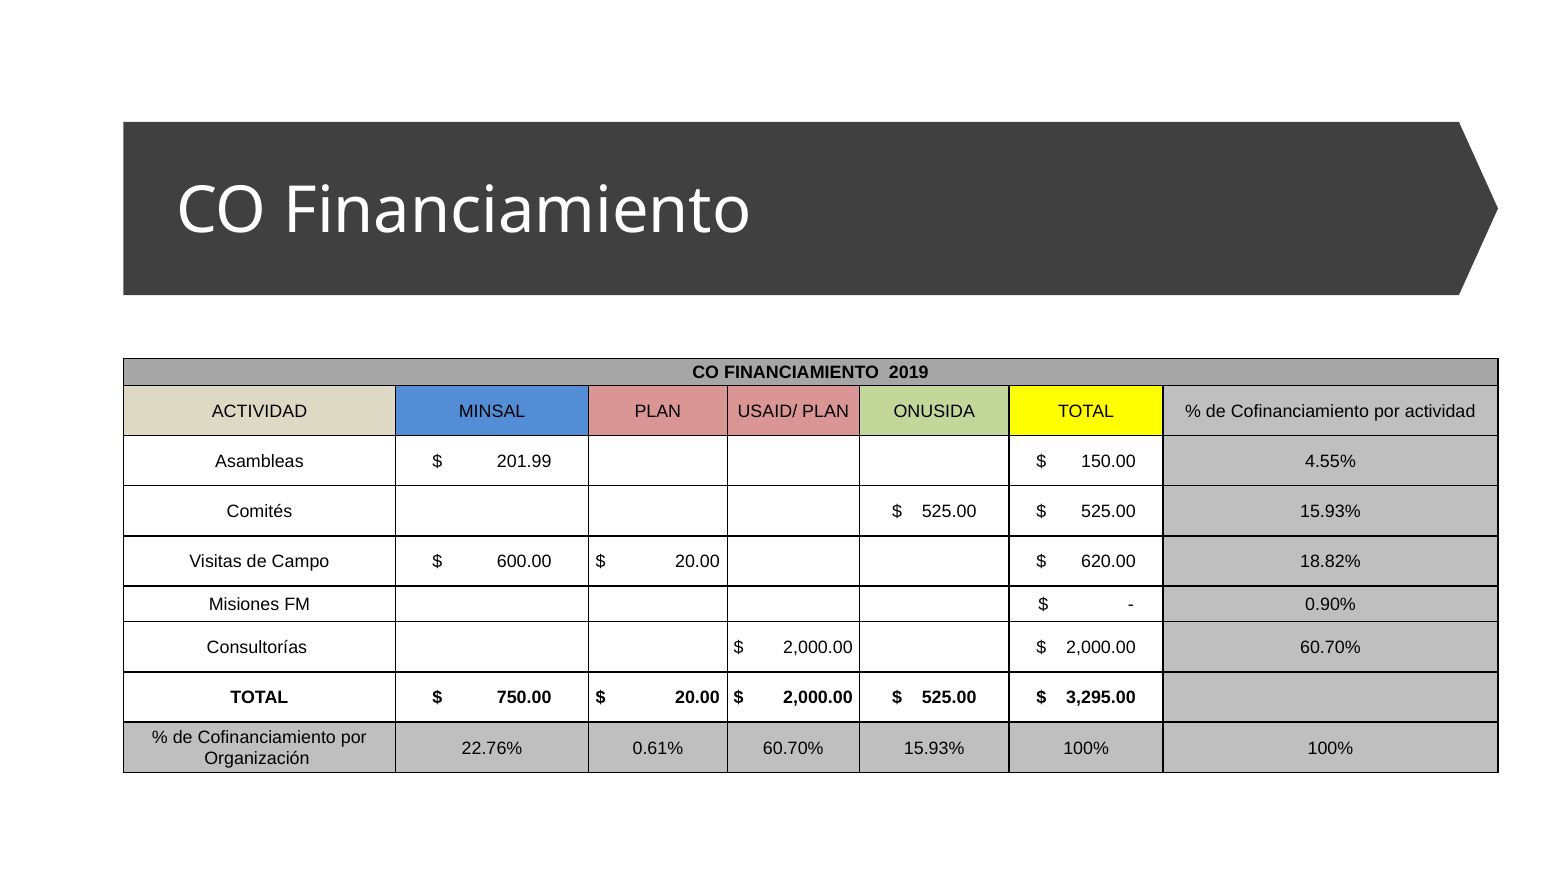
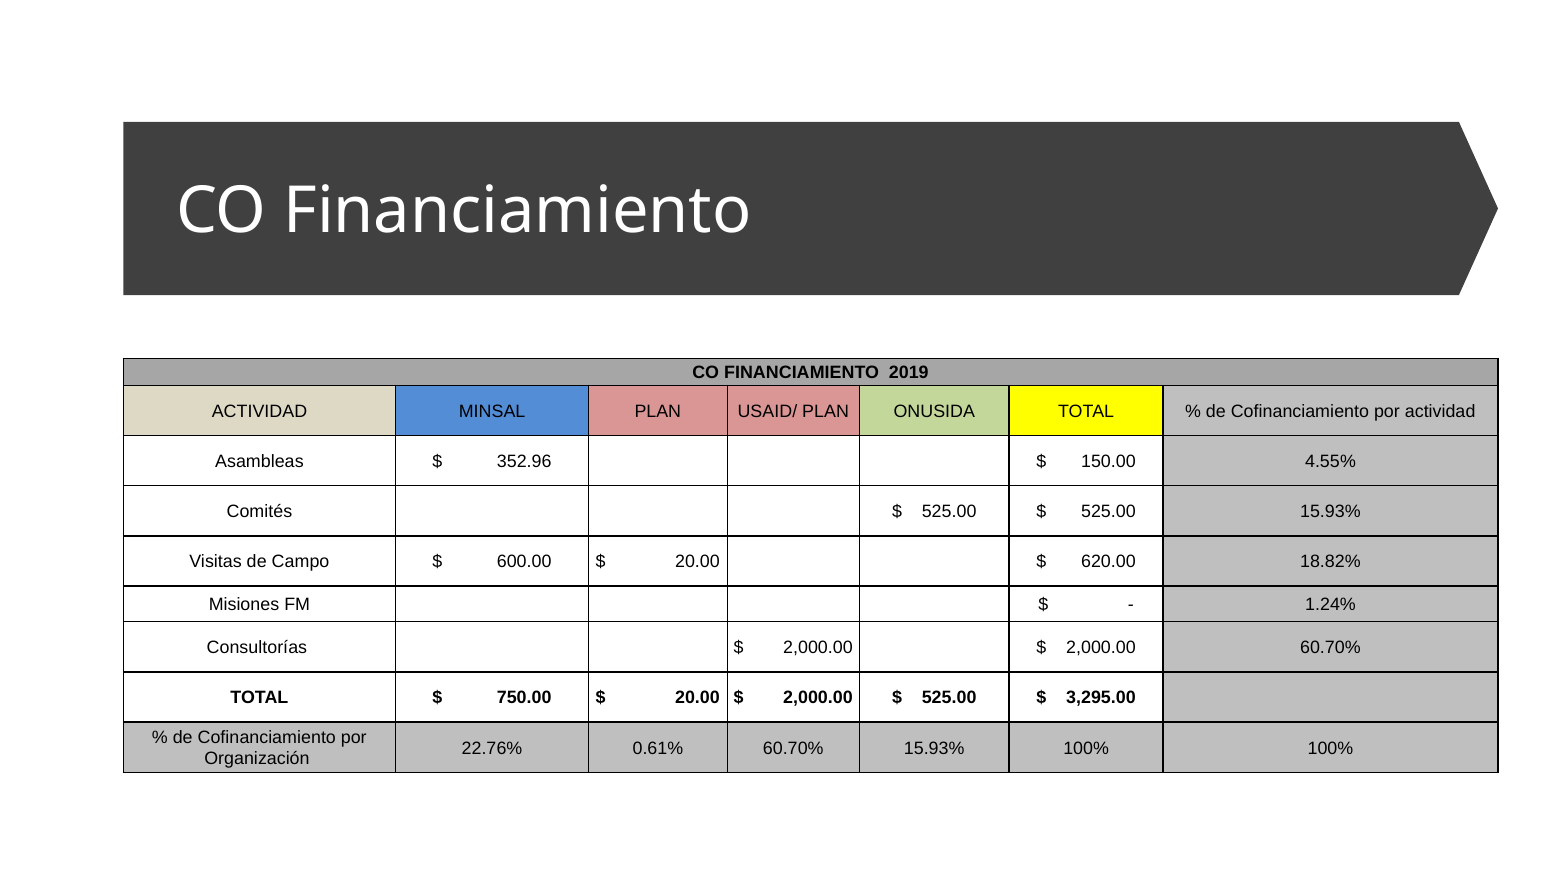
201.99: 201.99 -> 352.96
0.90%: 0.90% -> 1.24%
